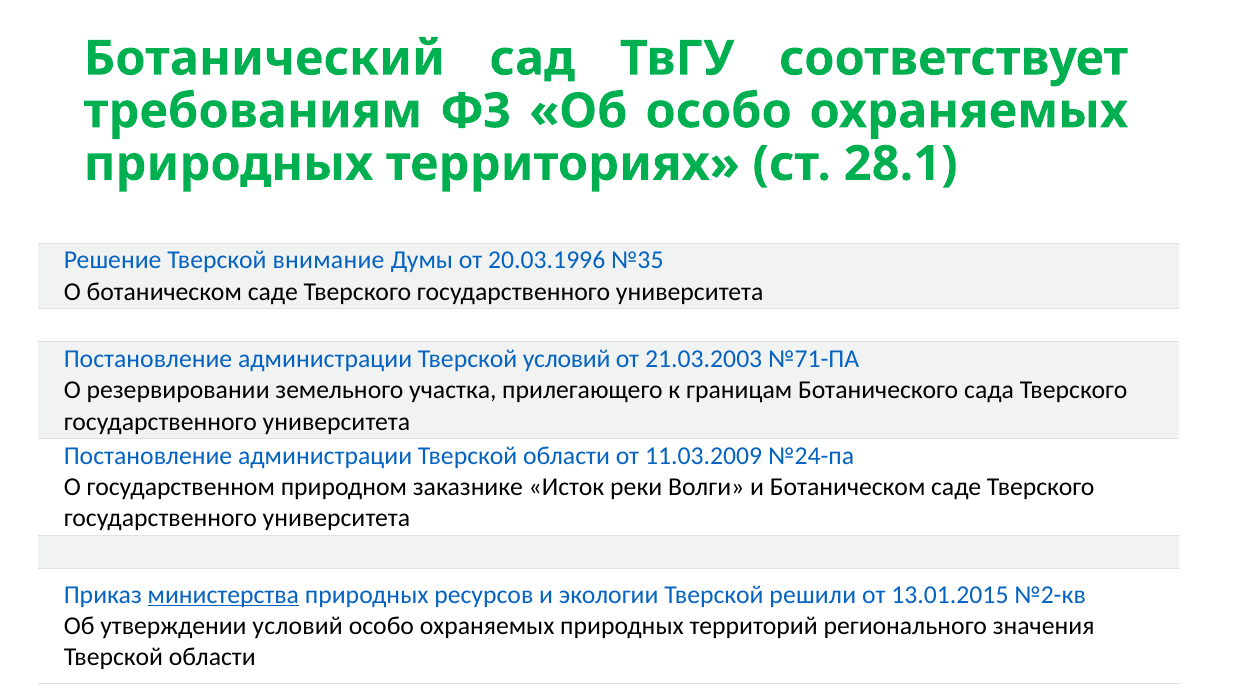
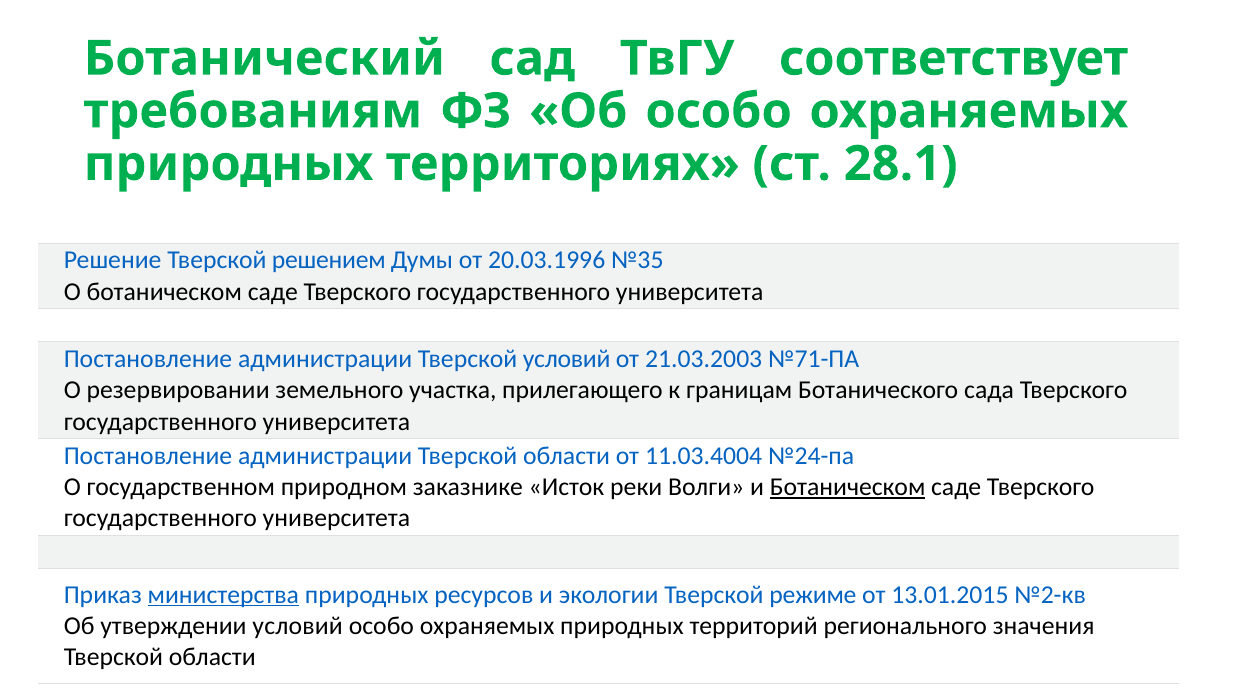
внимание: внимание -> решением
11.03.2009: 11.03.2009 -> 11.03.4004
Ботаническом at (848, 487) underline: none -> present
решили: решили -> режиме
